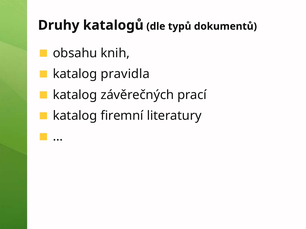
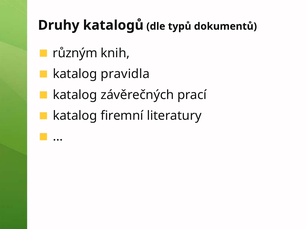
obsahu: obsahu -> různým
